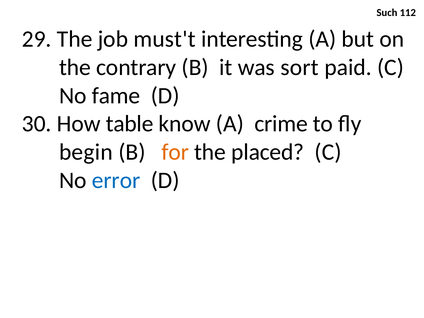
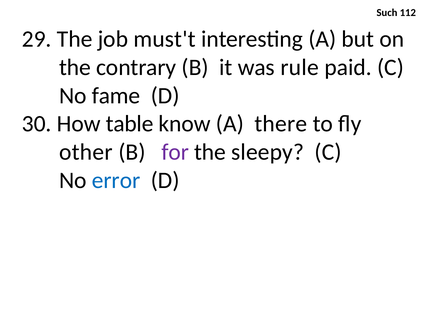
sort: sort -> rule
crime: crime -> there
begin: begin -> other
for colour: orange -> purple
placed: placed -> sleepy
